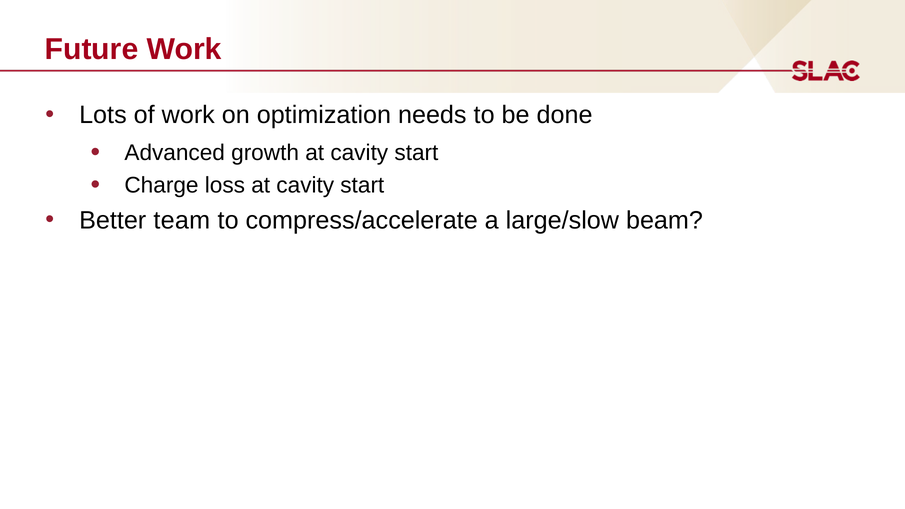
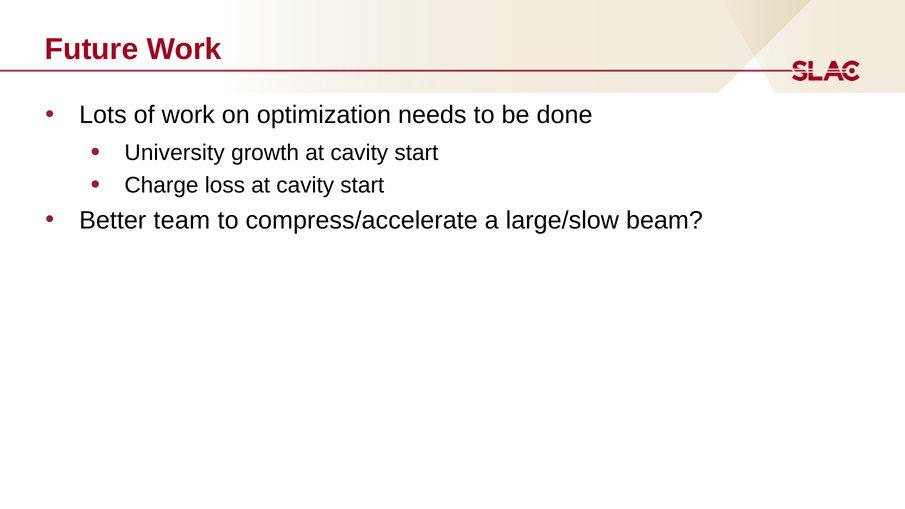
Advanced: Advanced -> University
